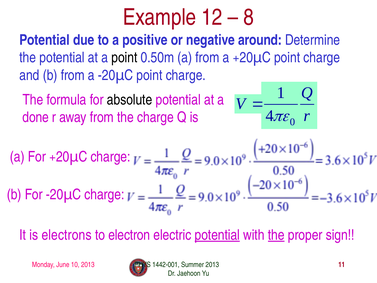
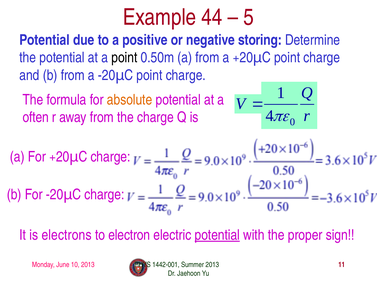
12: 12 -> 44
8: 8 -> 5
around: around -> storing
absolute colour: black -> orange
done: done -> often
the at (276, 235) underline: present -> none
